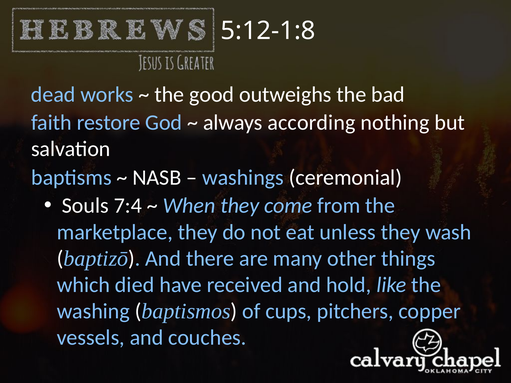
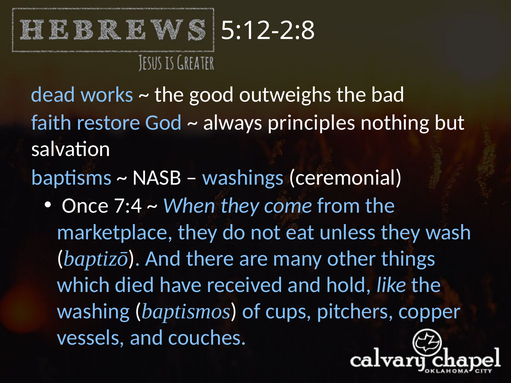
5:12-1:8: 5:12-1:8 -> 5:12-2:8
according: according -> principles
Souls: Souls -> Once
